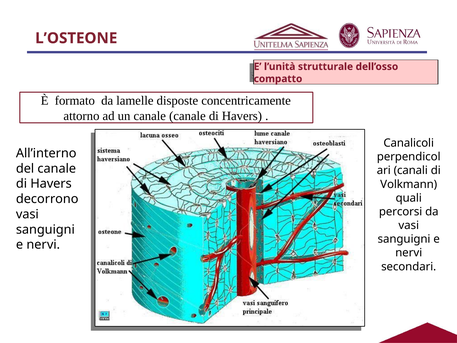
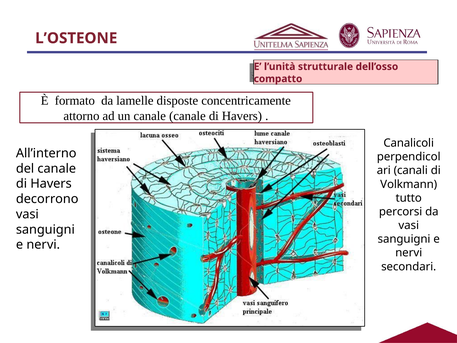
quali: quali -> tutto
